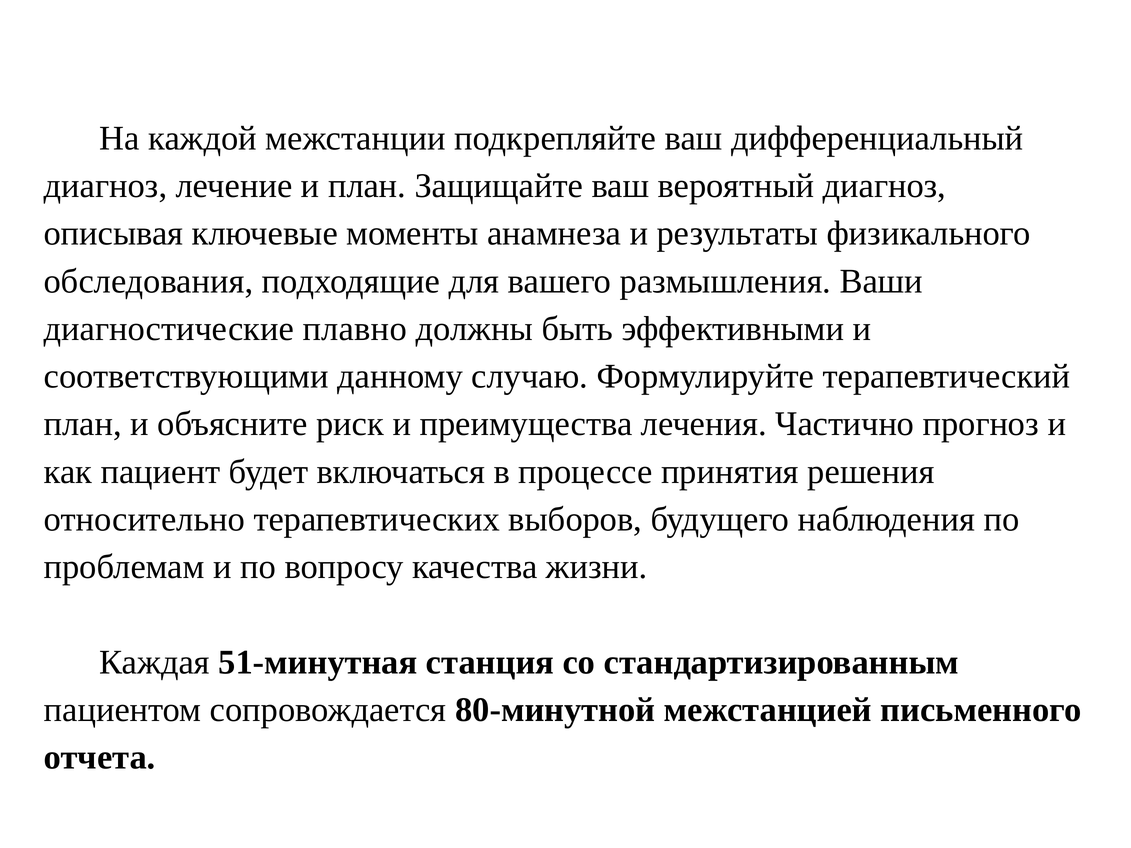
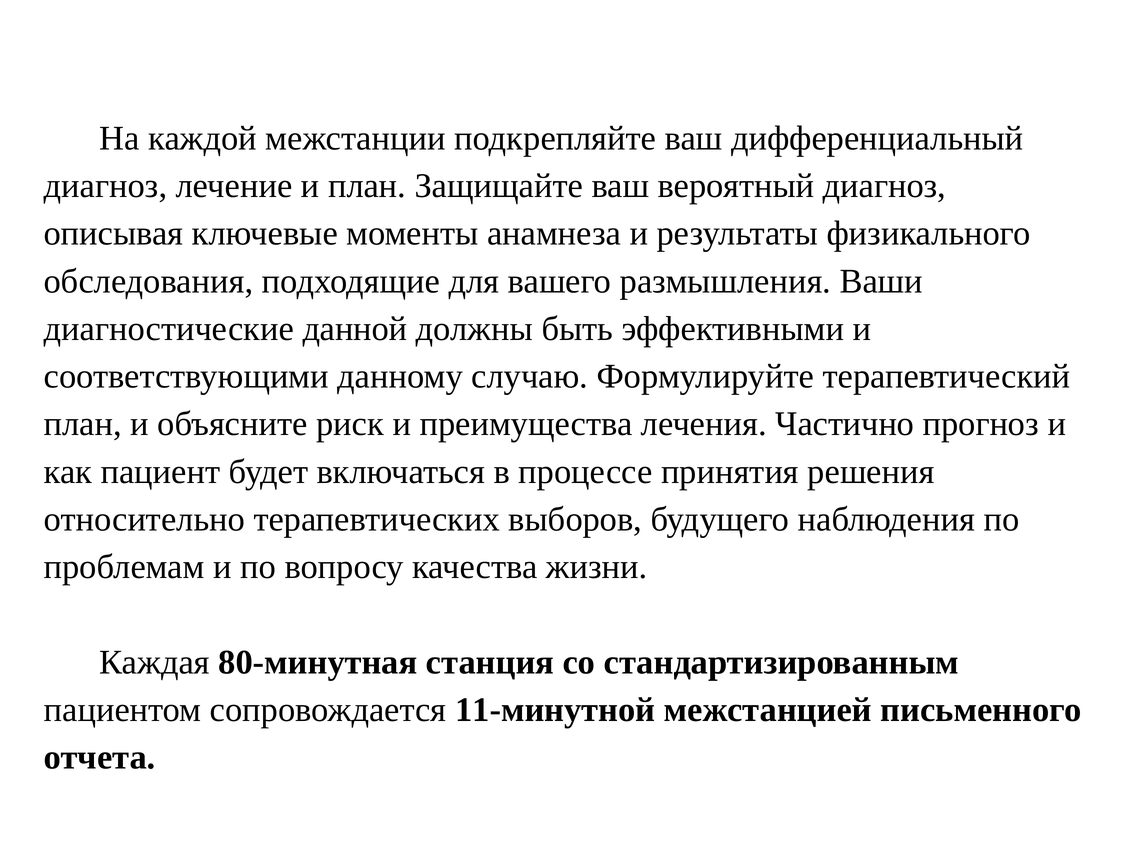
плавно: плавно -> данной
51-минутная: 51-минутная -> 80-минутная
80-минутной: 80-минутной -> 11-минутной
